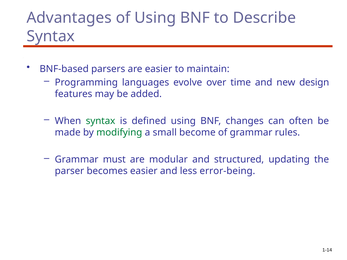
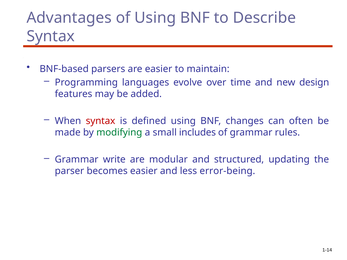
syntax at (101, 121) colour: green -> red
become: become -> includes
must: must -> write
